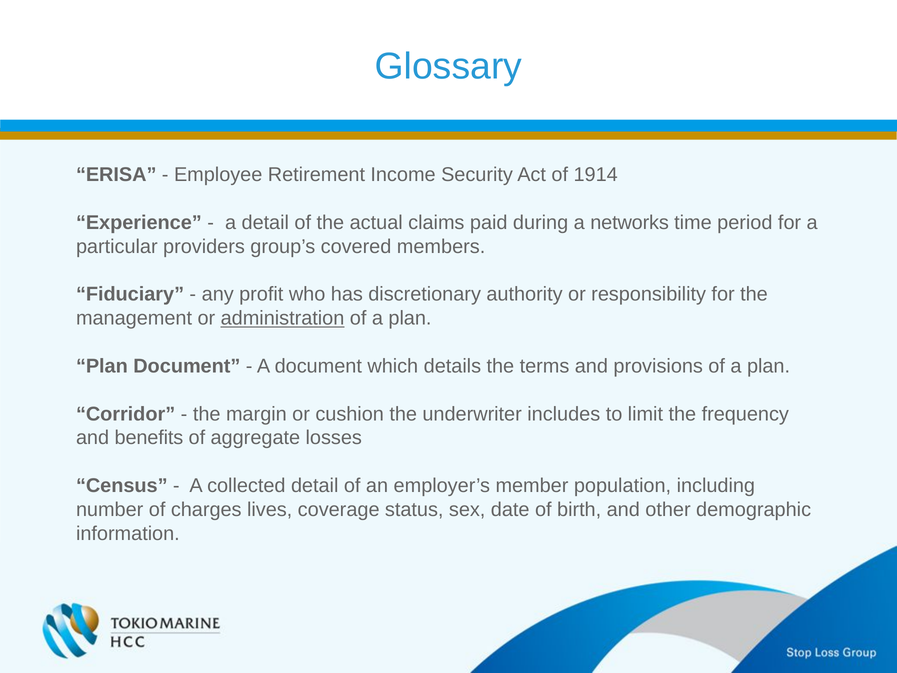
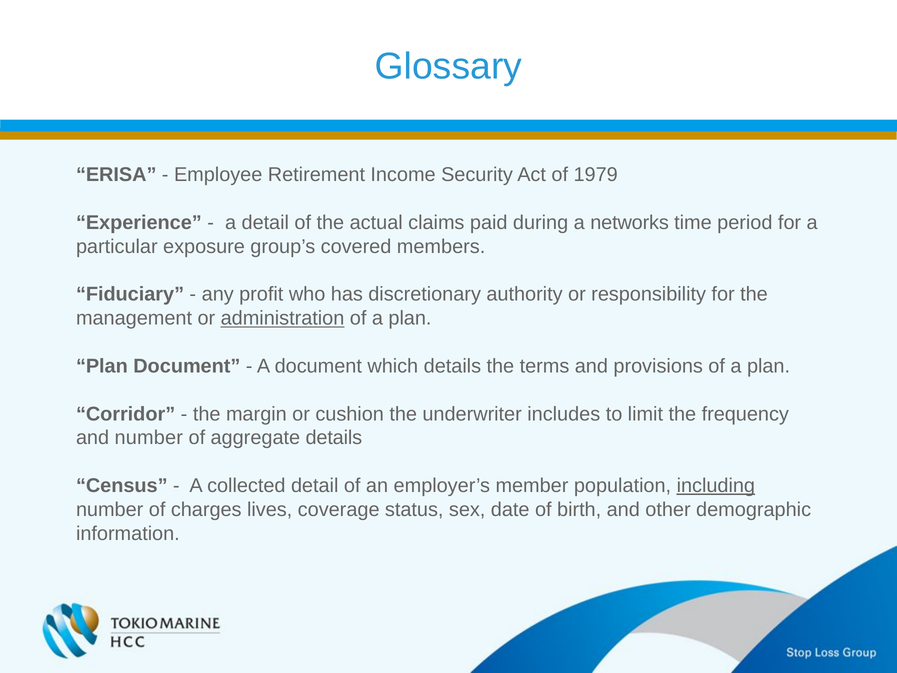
1914: 1914 -> 1979
providers: providers -> exposure
and benefits: benefits -> number
aggregate losses: losses -> details
including underline: none -> present
